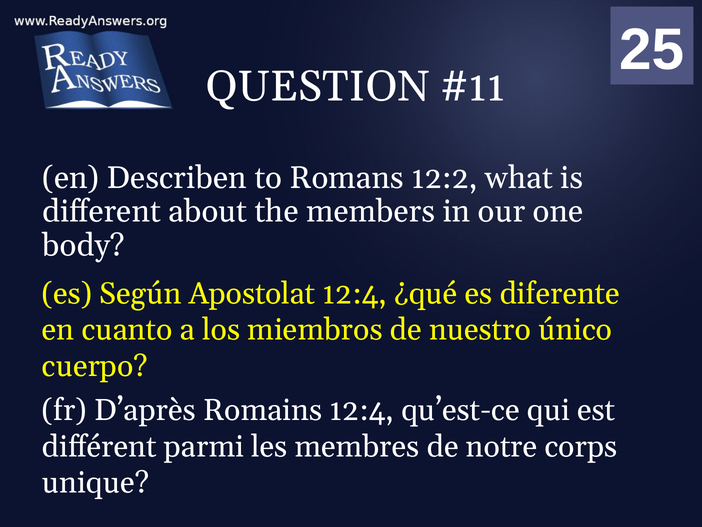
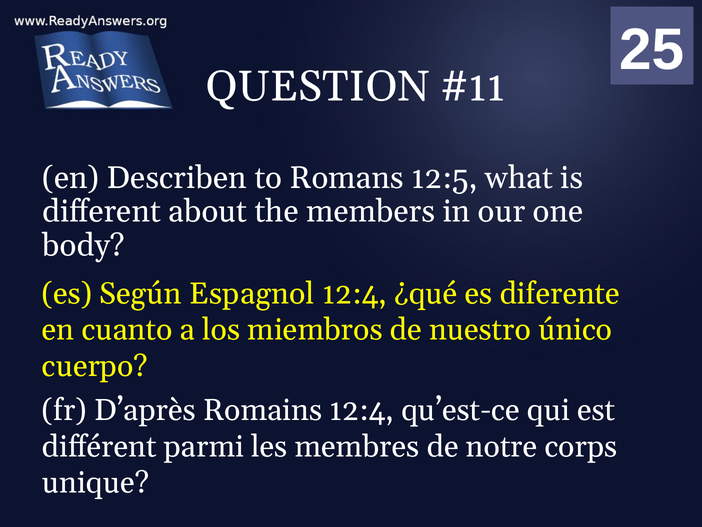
12:2: 12:2 -> 12:5
Apostolat: Apostolat -> Espagnol
